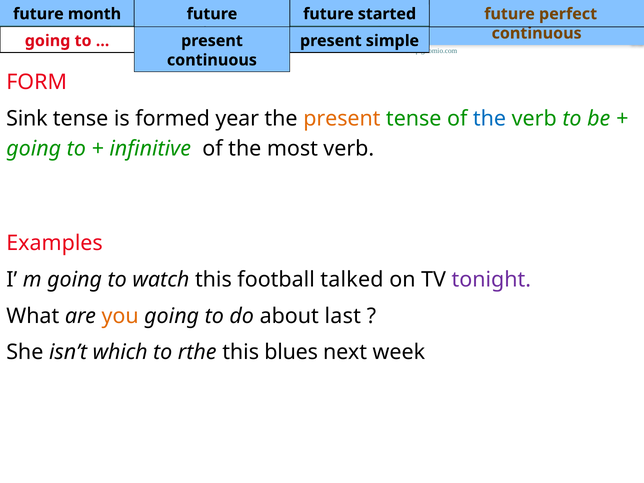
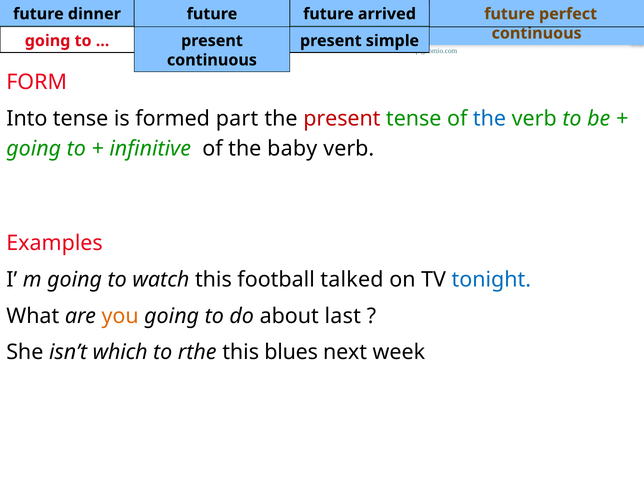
month: month -> dinner
started: started -> arrived
Sink: Sink -> Into
year: year -> part
present at (342, 118) colour: orange -> red
most: most -> baby
tonight colour: purple -> blue
